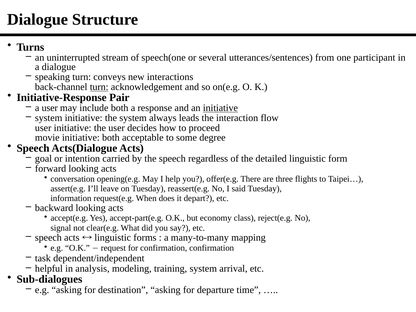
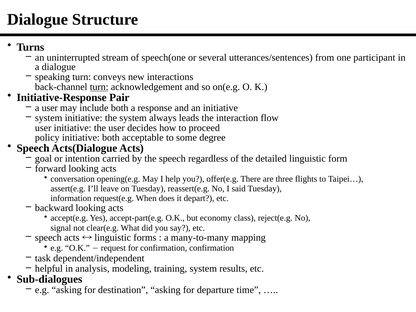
initiative at (220, 108) underline: present -> none
movie: movie -> policy
arrival: arrival -> results
